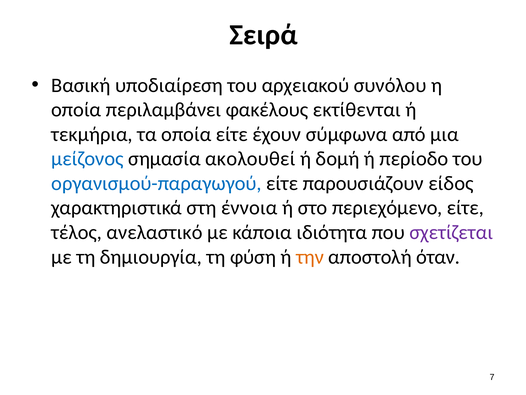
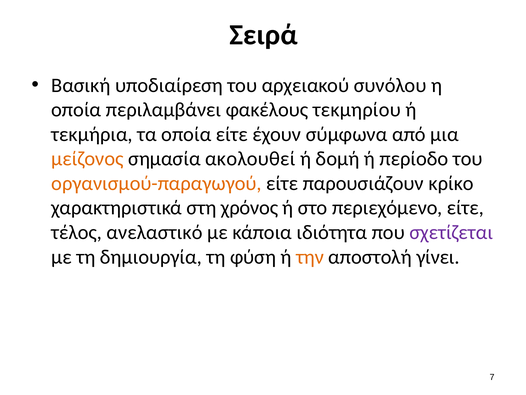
εκτίθενται: εκτίθενται -> τεκμηρίου
μείζονος colour: blue -> orange
οργανισμού-παραγωγού colour: blue -> orange
είδος: είδος -> κρίκο
έννοια: έννοια -> χρόνος
όταν: όταν -> γίνει
